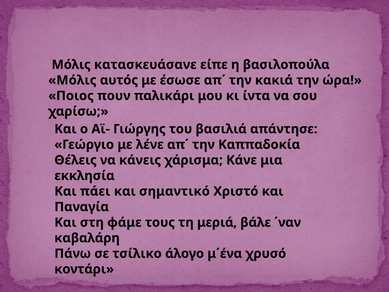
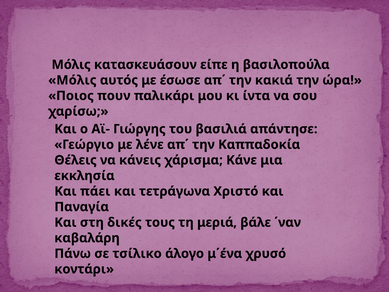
κατασκευάσανε: κατασκευάσανε -> κατασκευάσουν
σημαντικό: σημαντικό -> τετράγωνα
φάμε: φάμε -> δικές
